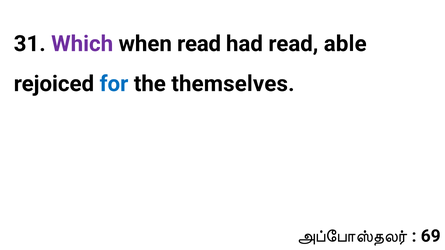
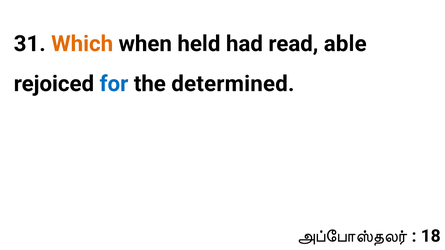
Which colour: purple -> orange
when read: read -> held
themselves: themselves -> determined
69: 69 -> 18
